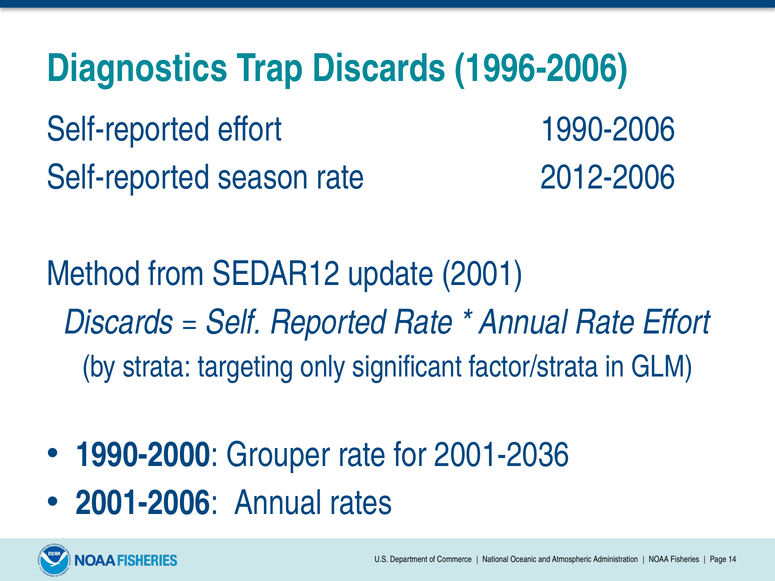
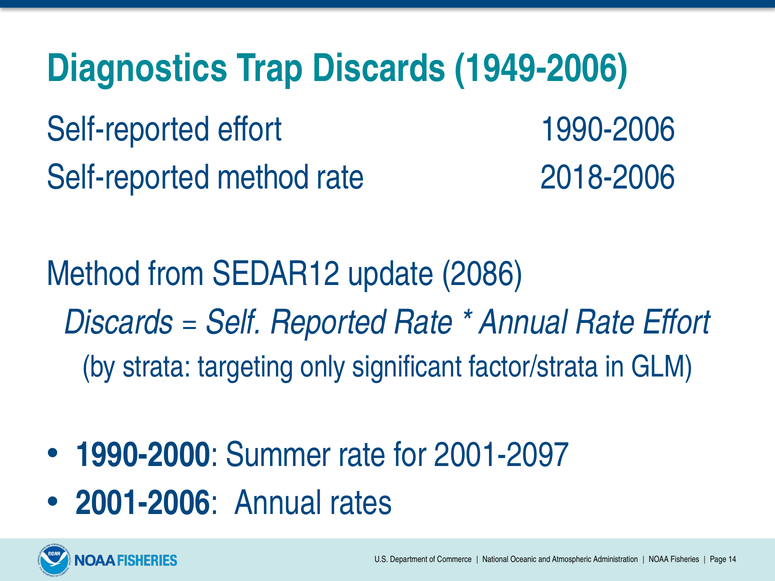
1996-2006: 1996-2006 -> 1949-2006
Self-reported season: season -> method
2012-2006: 2012-2006 -> 2018-2006
2001: 2001 -> 2086
Grouper: Grouper -> Summer
2001-2036: 2001-2036 -> 2001-2097
